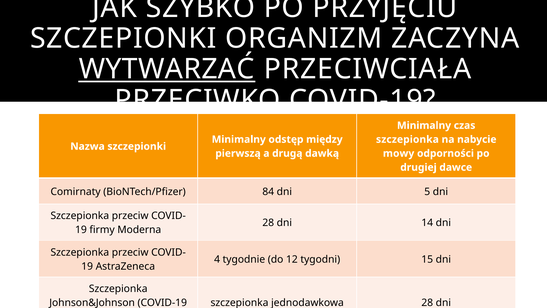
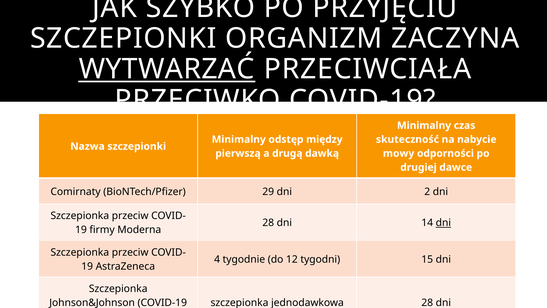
szczepionka at (407, 139): szczepionka -> skuteczność
84: 84 -> 29
5: 5 -> 2
dni at (443, 223) underline: none -> present
